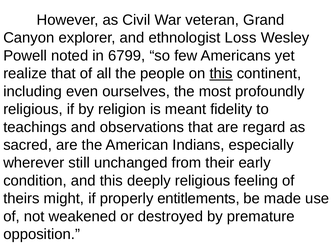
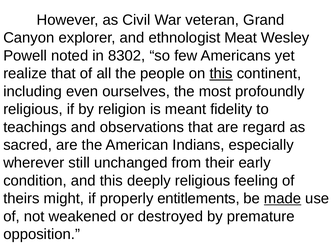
Loss: Loss -> Meat
6799: 6799 -> 8302
made underline: none -> present
